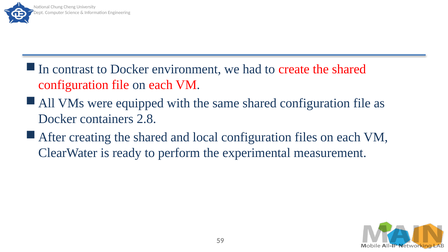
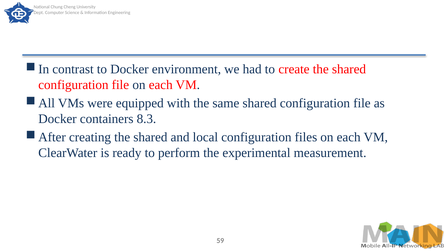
2.8: 2.8 -> 8.3
